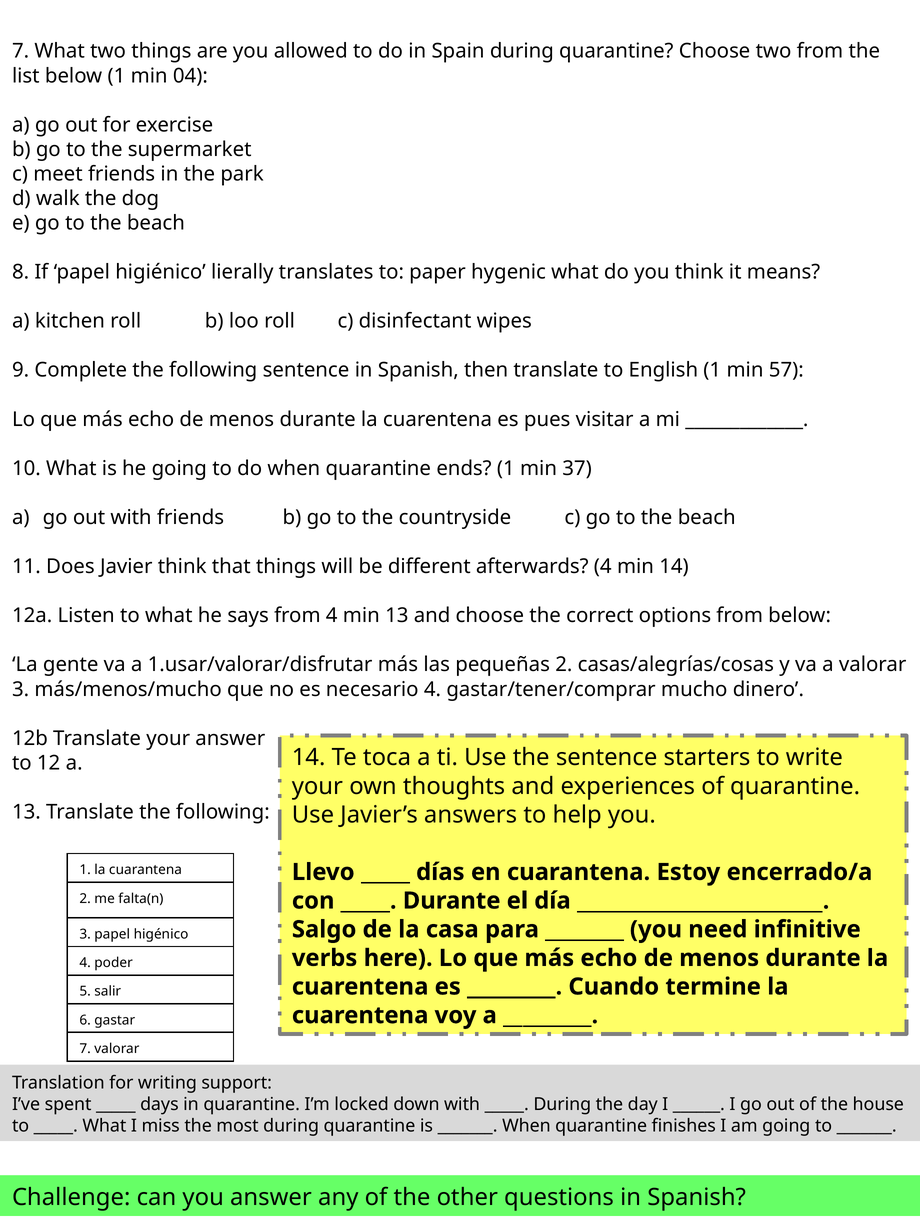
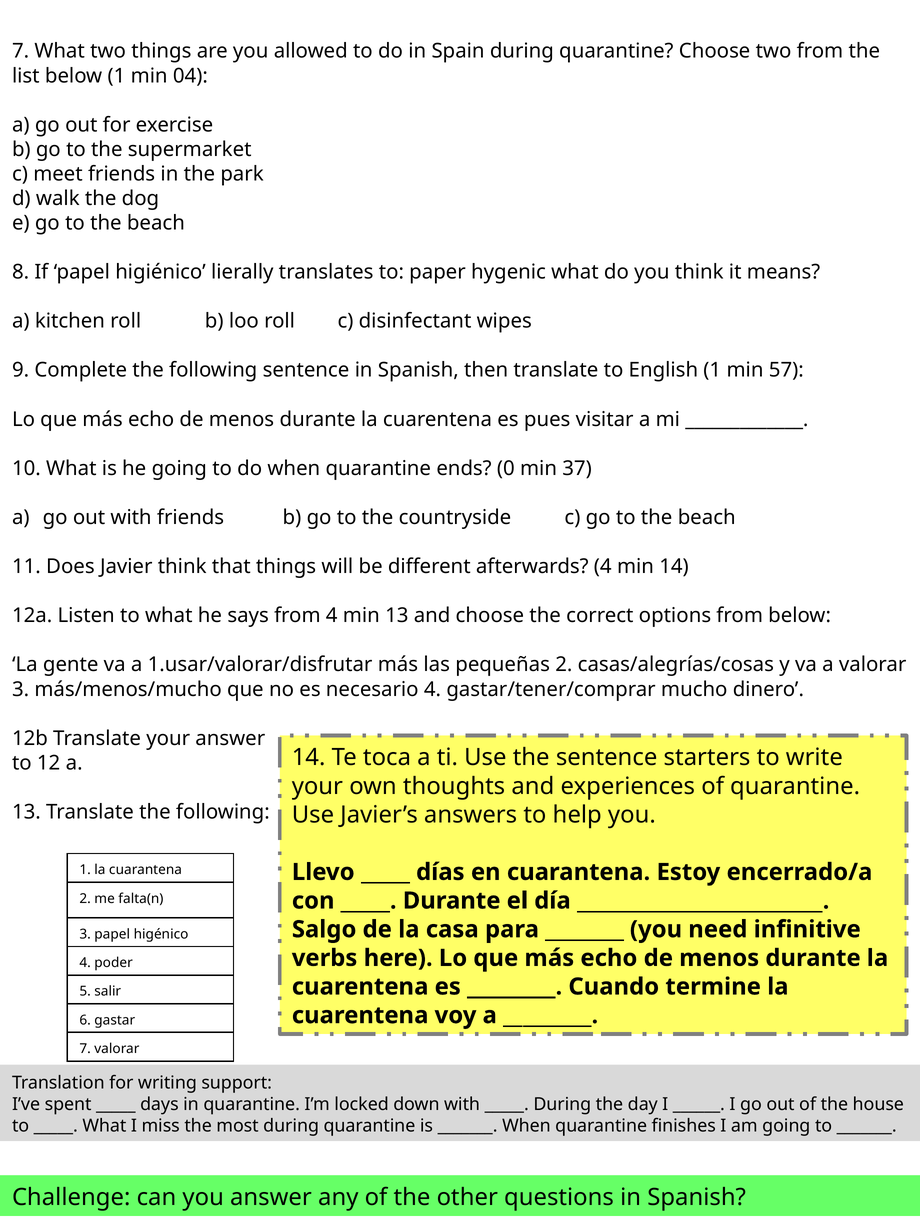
ends 1: 1 -> 0
